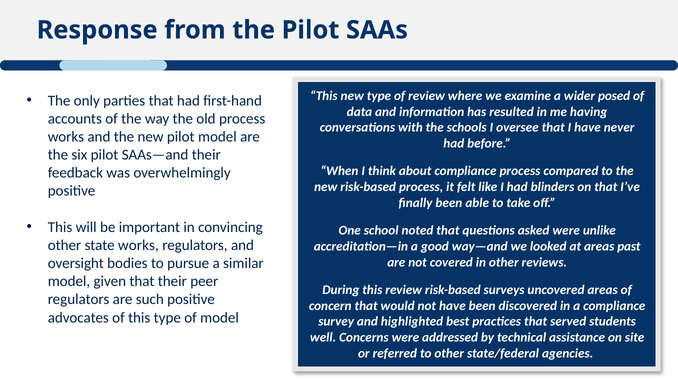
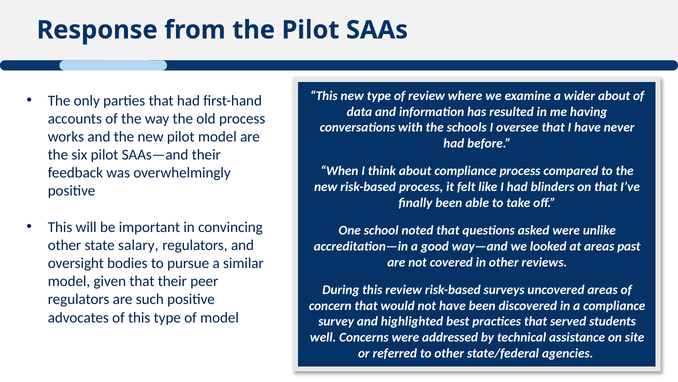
wider posed: posed -> about
state works: works -> salary
